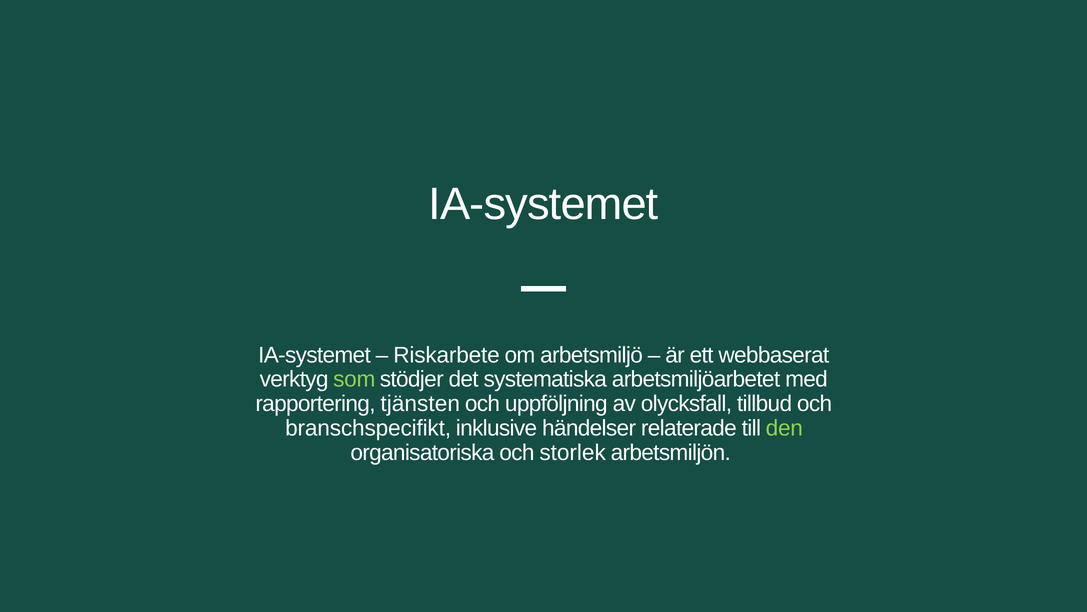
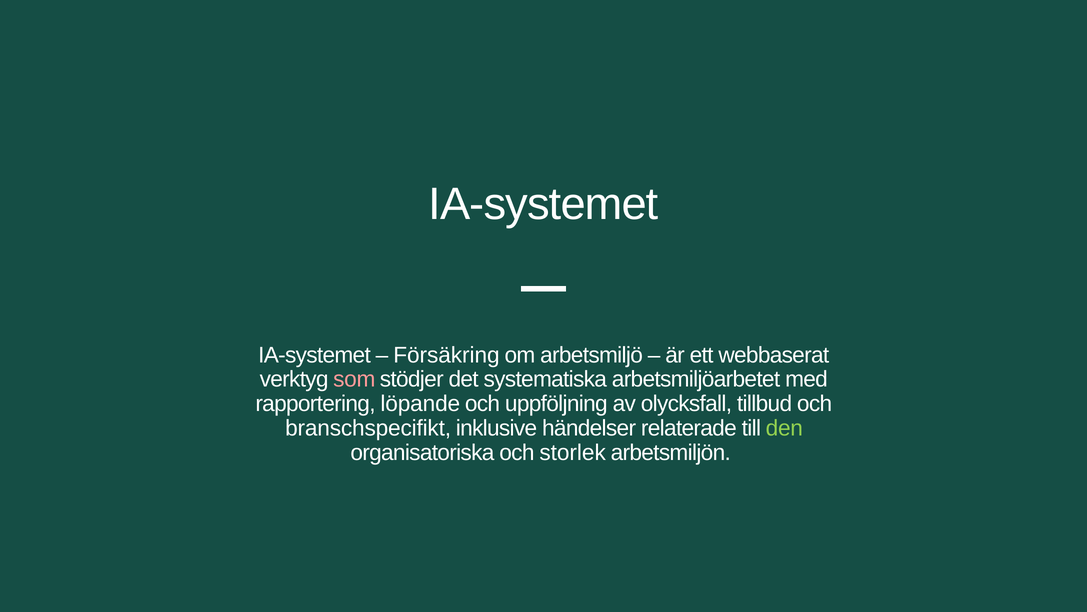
Riskarbete: Riskarbete -> Försäkring
som colour: light green -> pink
tjänsten: tjänsten -> löpande
